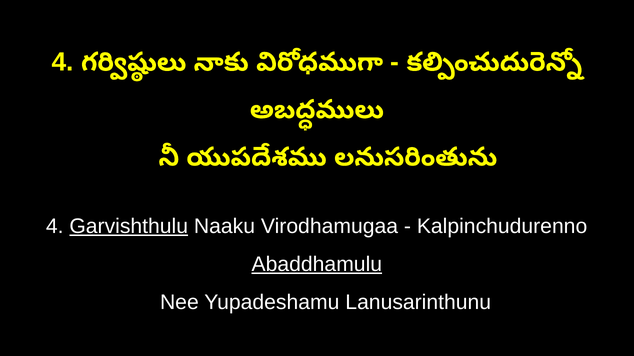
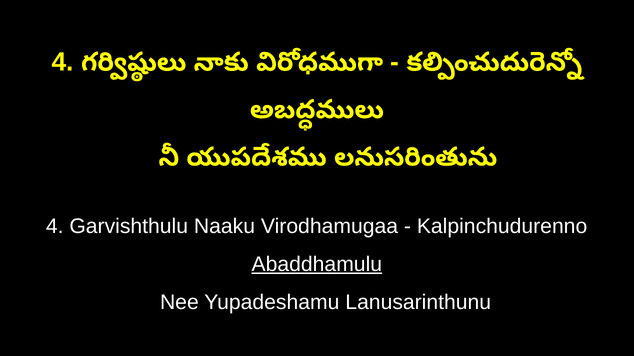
Garvishthulu underline: present -> none
